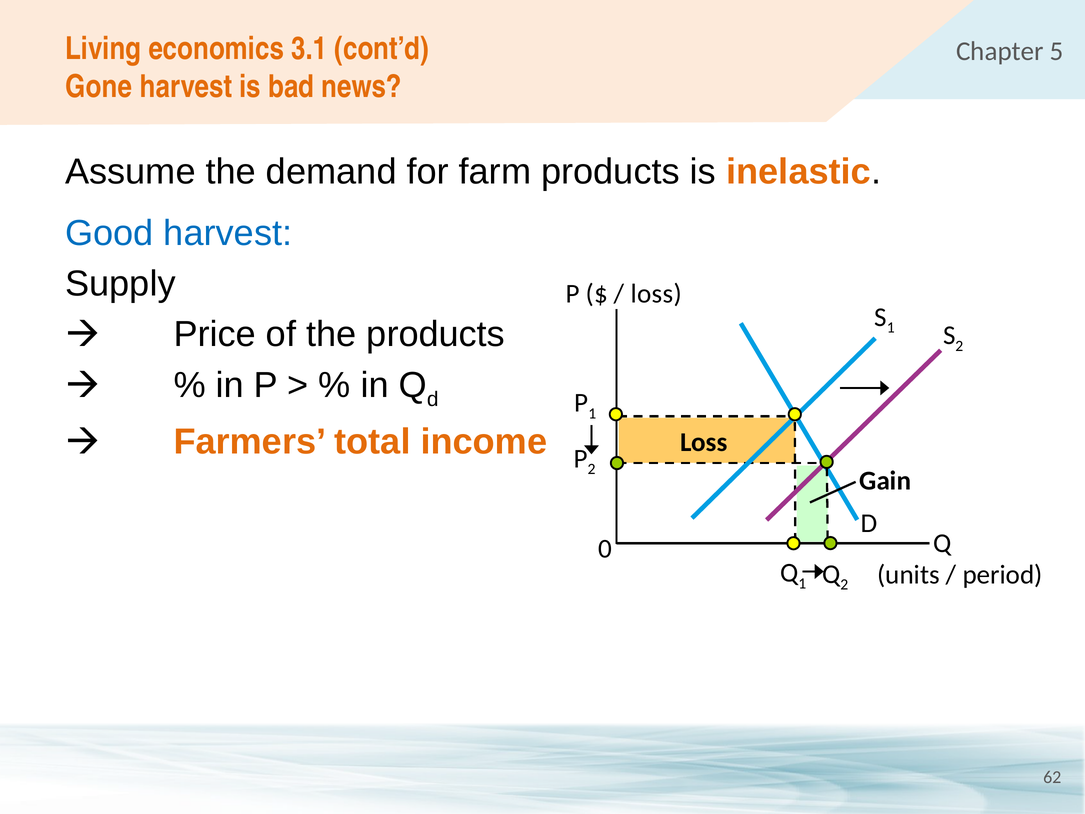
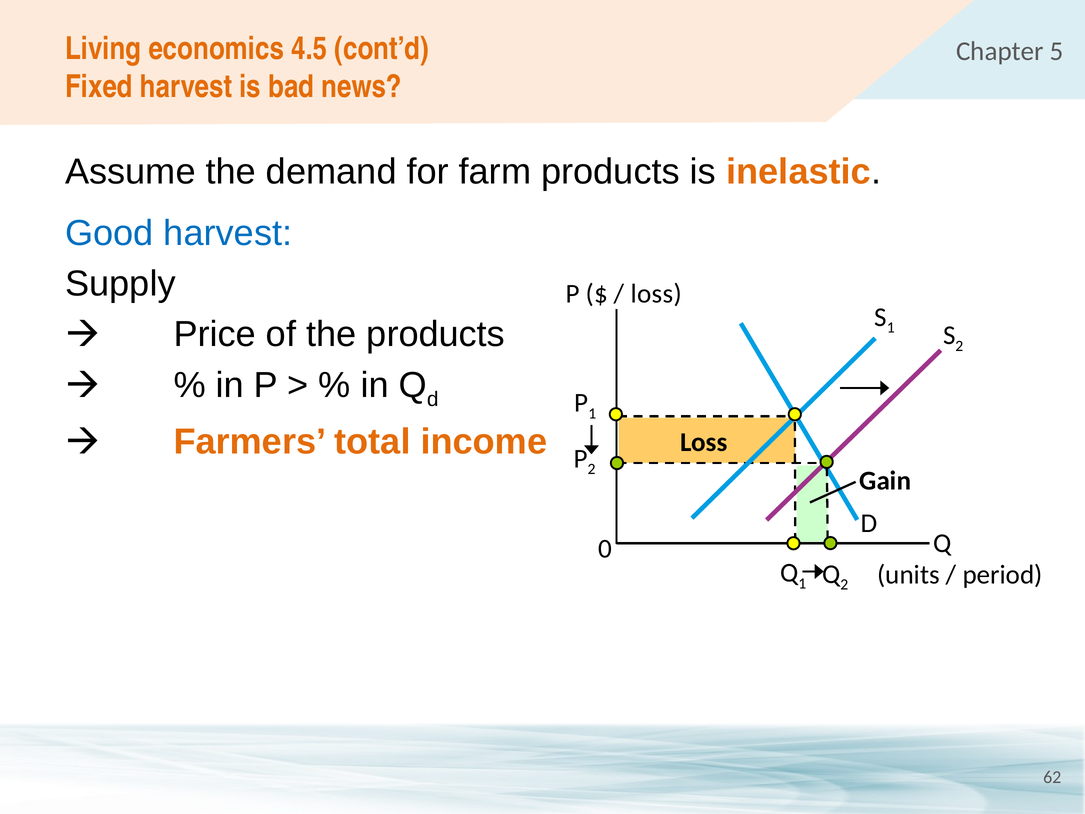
3.1: 3.1 -> 4.5
Gone: Gone -> Fixed
